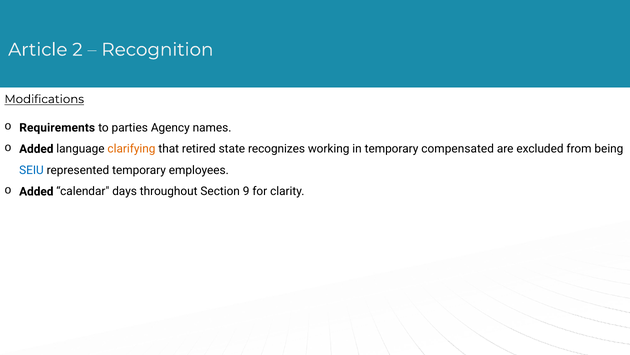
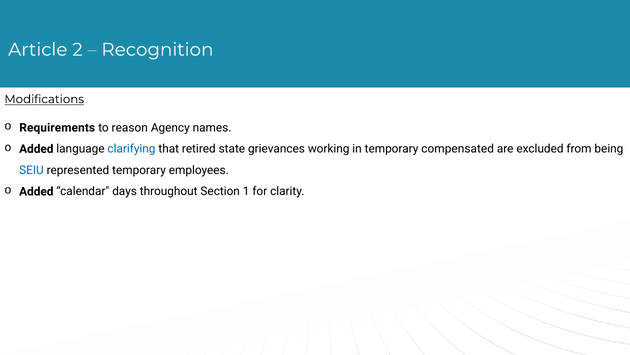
parties: parties -> reason
clarifying colour: orange -> blue
recognizes: recognizes -> grievances
9: 9 -> 1
